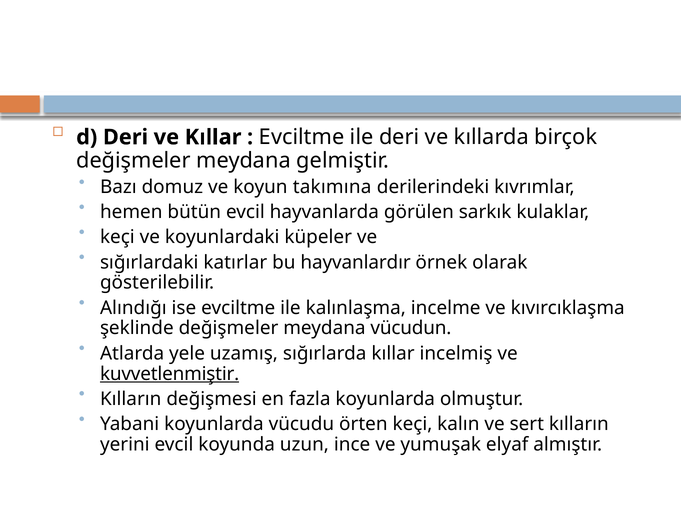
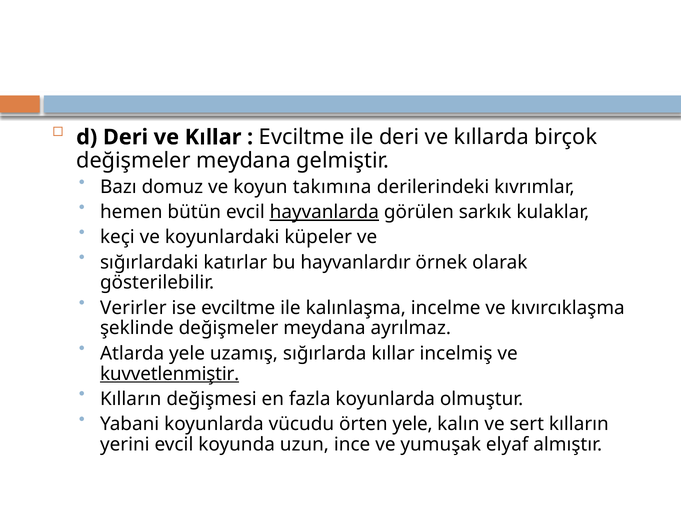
hayvanlarda underline: none -> present
Alındığı: Alındığı -> Verirler
vücudun: vücudun -> ayrılmaz
örten keçi: keçi -> yele
